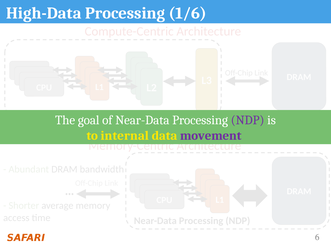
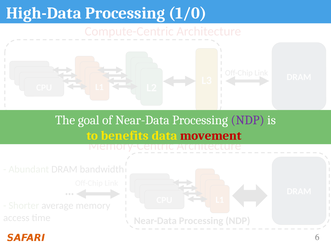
1/6: 1/6 -> 1/0
internal: internal -> benefits
movement colour: purple -> red
